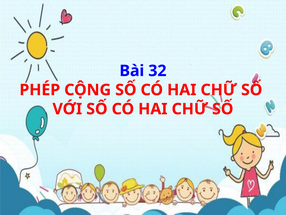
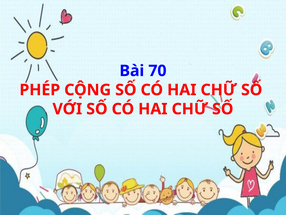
32: 32 -> 70
